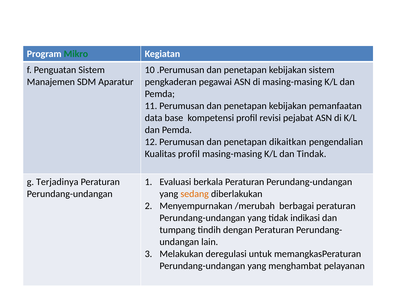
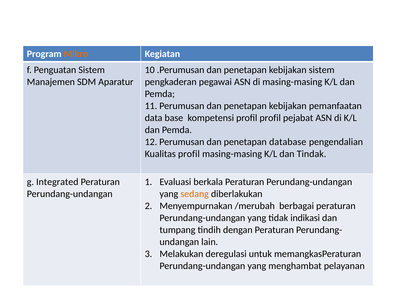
Mikro colour: green -> orange
profil revisi: revisi -> profil
dikaitkan: dikaitkan -> database
Terjadinya: Terjadinya -> Integrated
